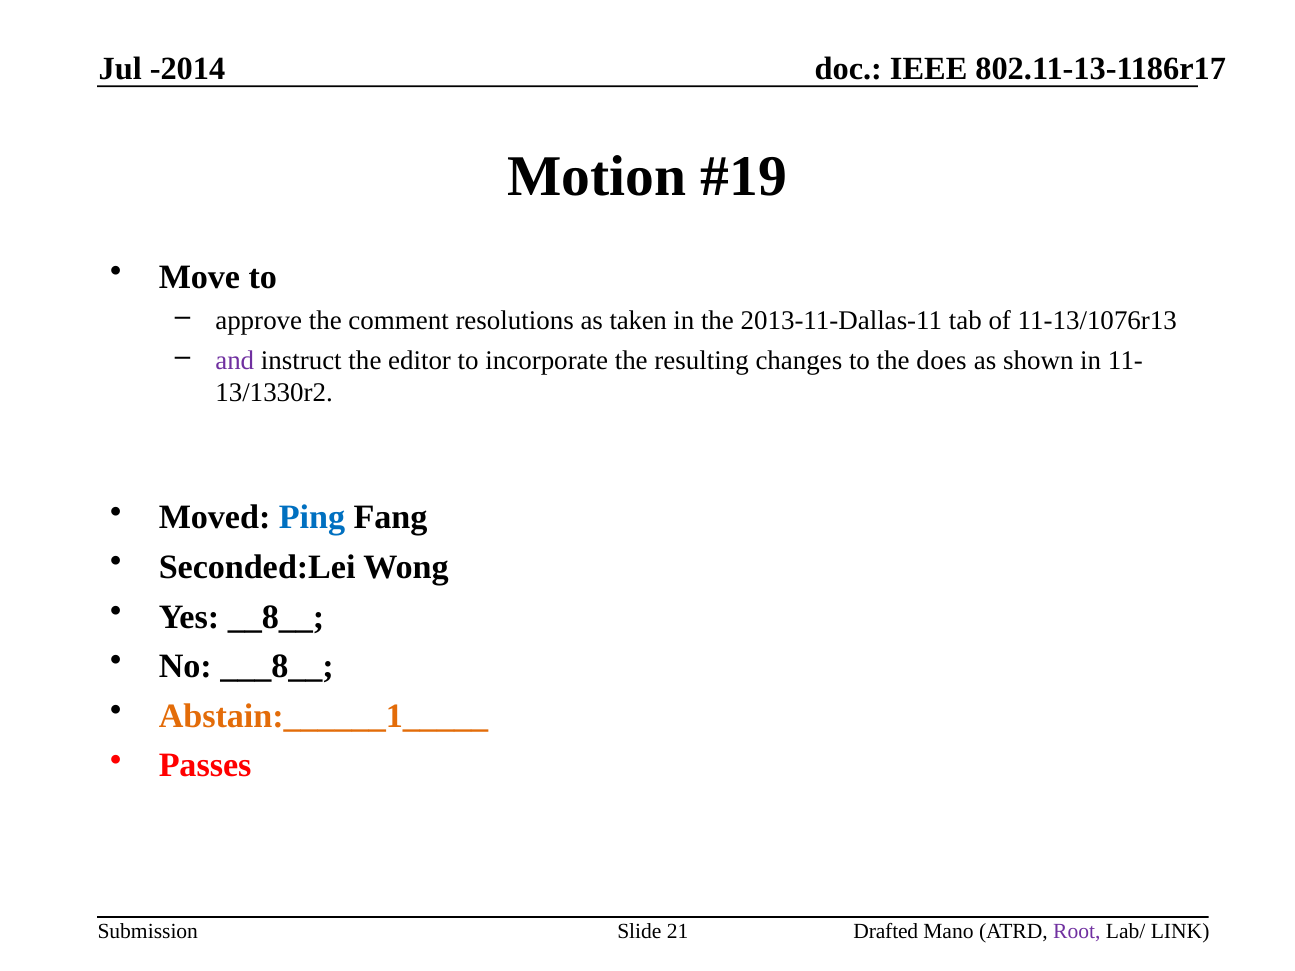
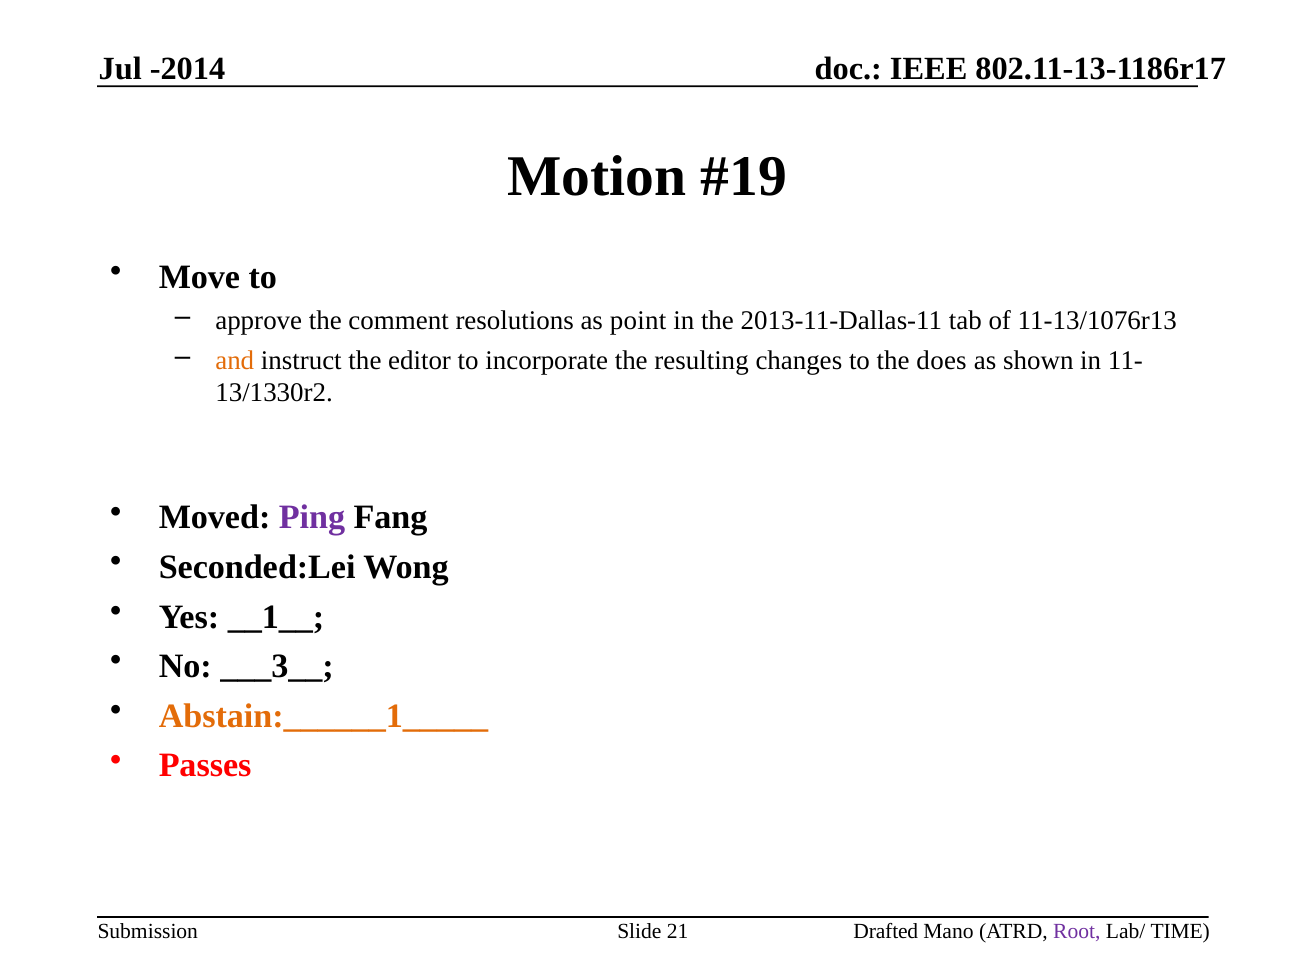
taken: taken -> point
and colour: purple -> orange
Ping colour: blue -> purple
__8__: __8__ -> __1__
___8__: ___8__ -> ___3__
LINK: LINK -> TIME
